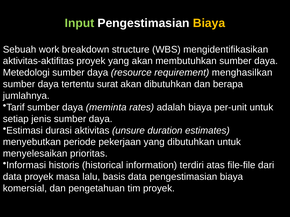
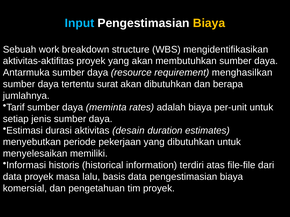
Input colour: light green -> light blue
Metedologi: Metedologi -> Antarmuka
unsure: unsure -> desain
prioritas: prioritas -> memiliki
